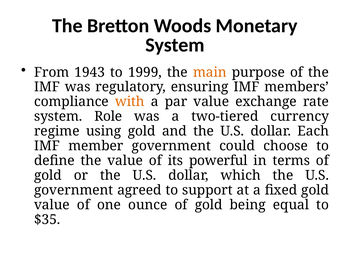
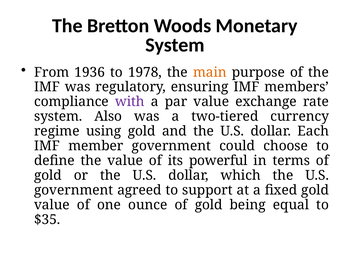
1943: 1943 -> 1936
1999: 1999 -> 1978
with colour: orange -> purple
Role: Role -> Also
